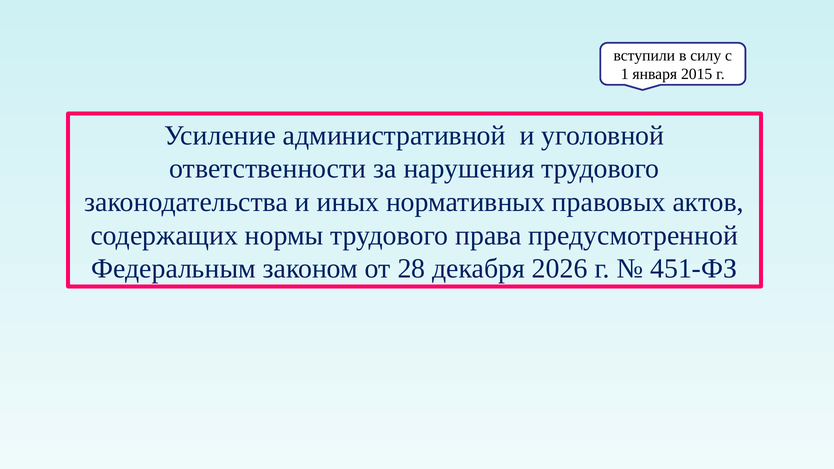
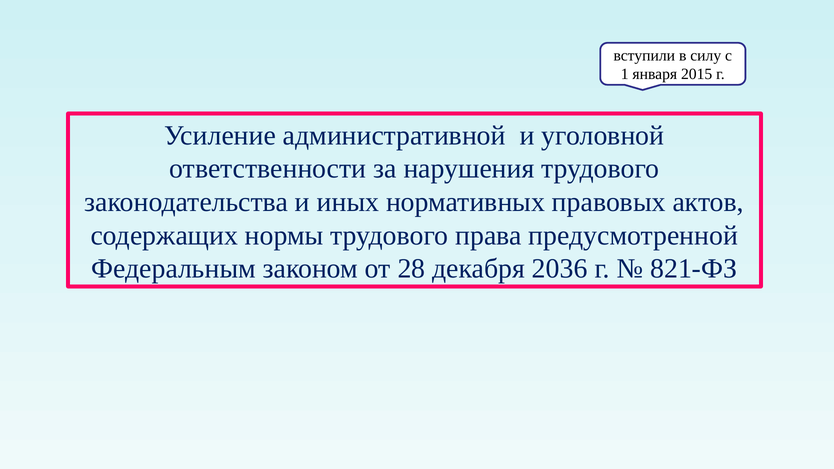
2026: 2026 -> 2036
451-ФЗ: 451-ФЗ -> 821-ФЗ
